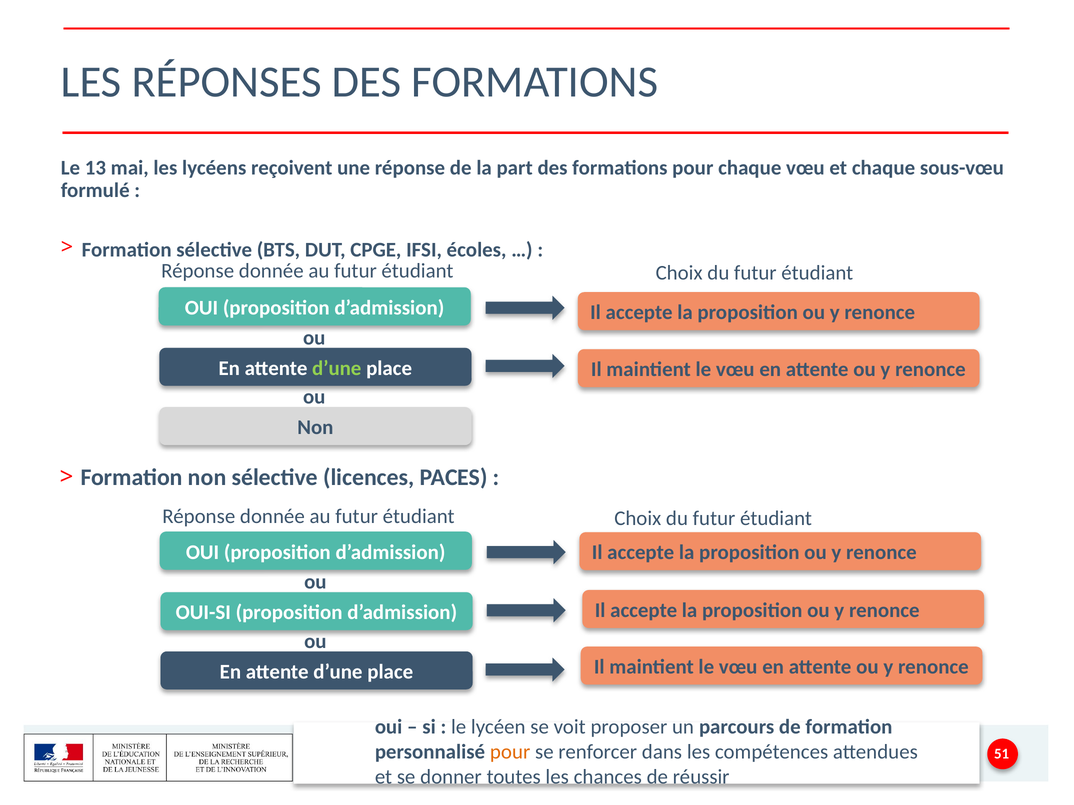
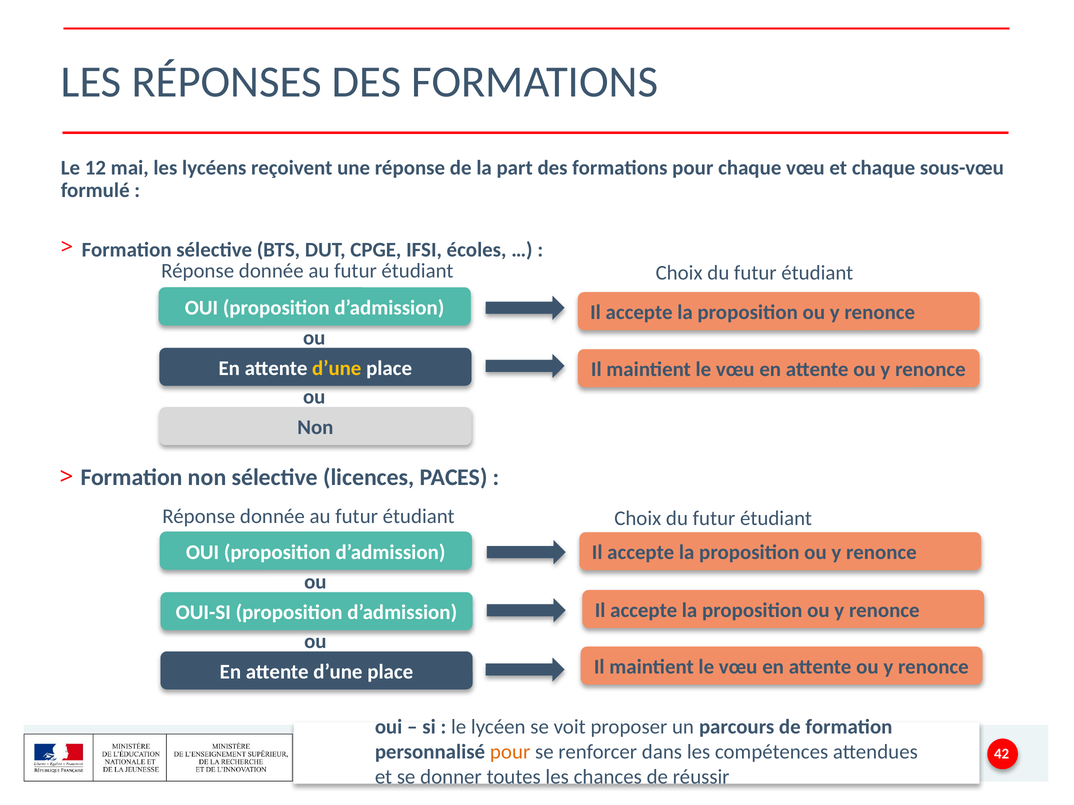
13: 13 -> 12
d’une at (337, 368) colour: light green -> yellow
51: 51 -> 42
